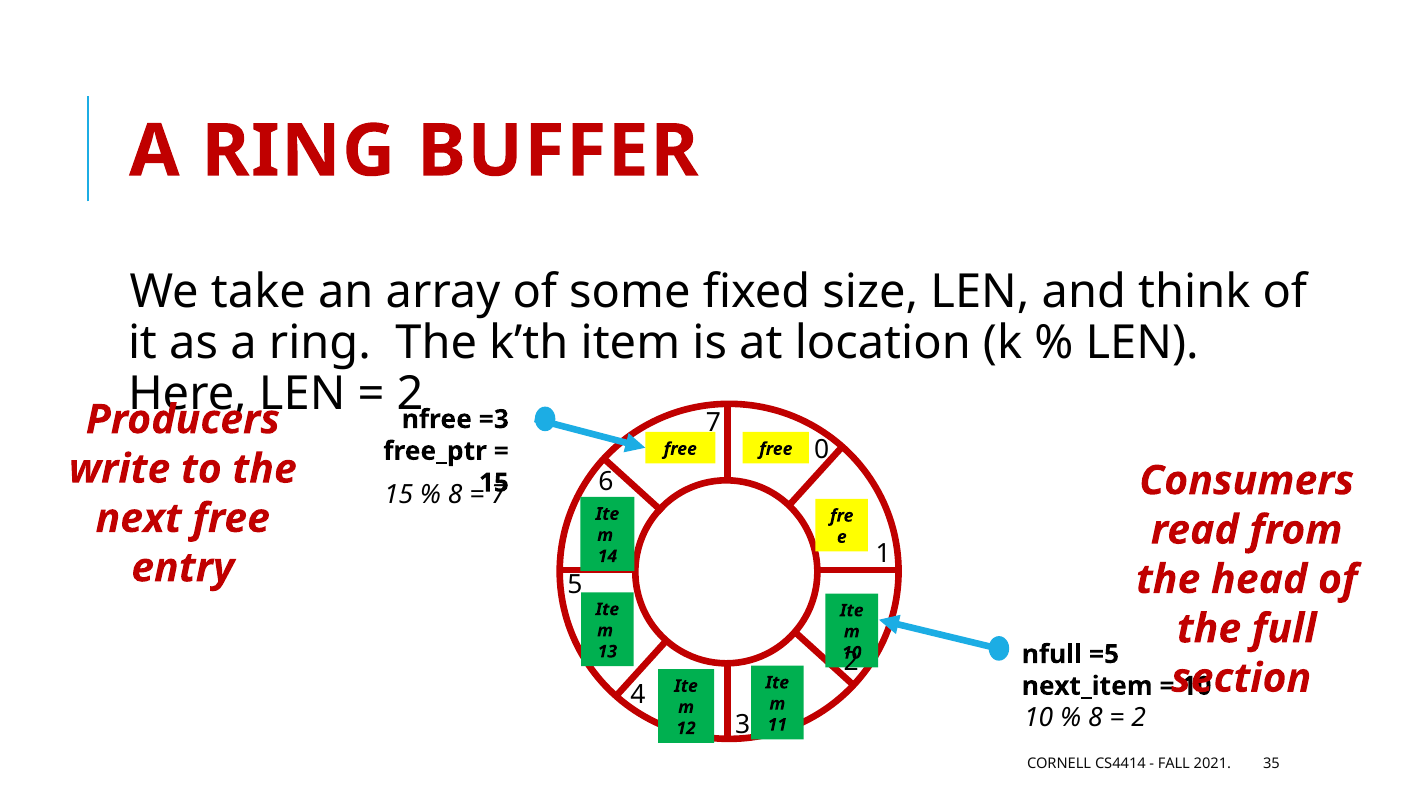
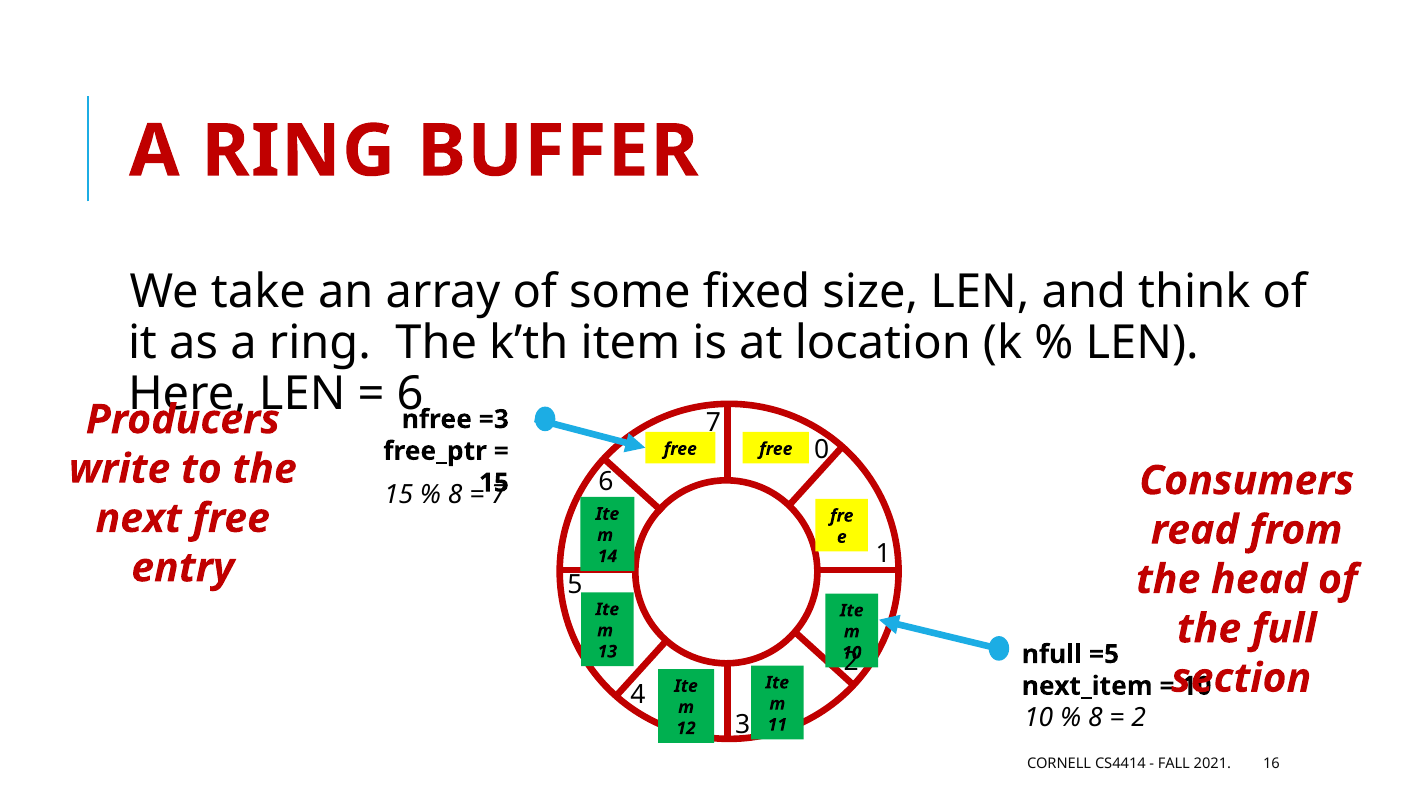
2 at (410, 394): 2 -> 6
35: 35 -> 16
